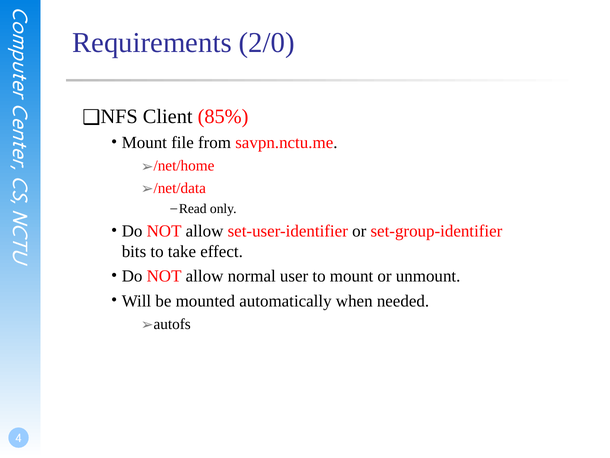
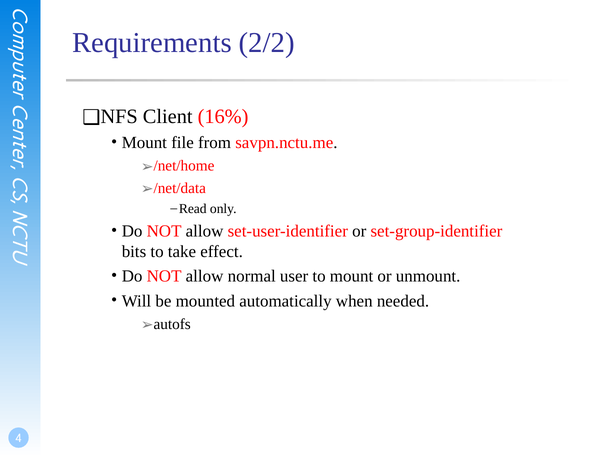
2/0: 2/0 -> 2/2
85%: 85% -> 16%
